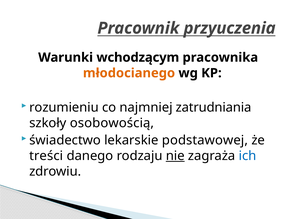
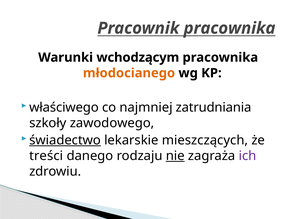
Pracownik przyuczenia: przyuczenia -> pracownika
rozumieniu: rozumieniu -> właściwego
osobowością: osobowością -> zawodowego
świadectwo underline: none -> present
podstawowej: podstawowej -> mieszczących
ich colour: blue -> purple
